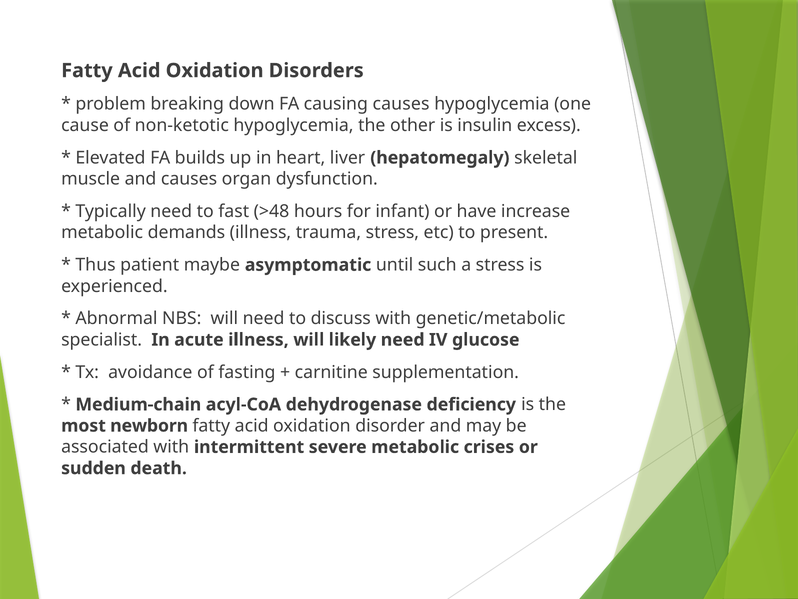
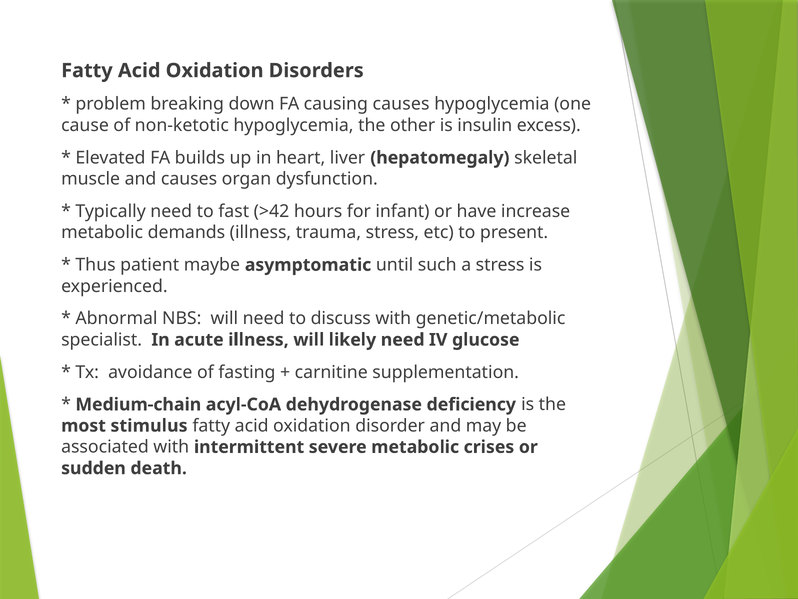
>48: >48 -> >42
newborn: newborn -> stimulus
